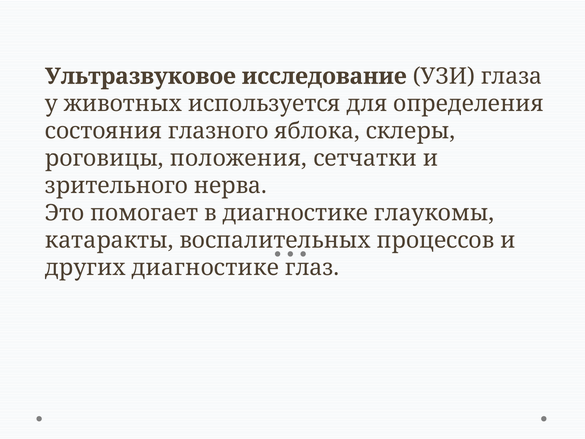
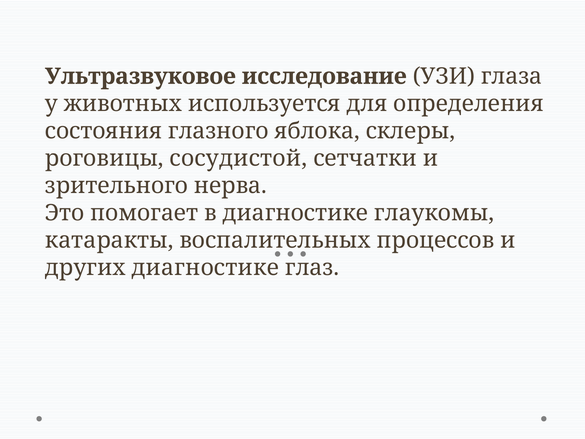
положения: положения -> сосудистой
